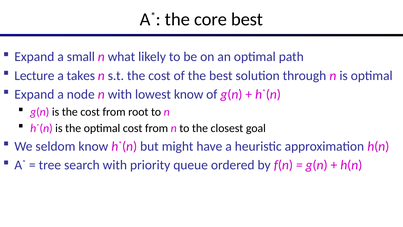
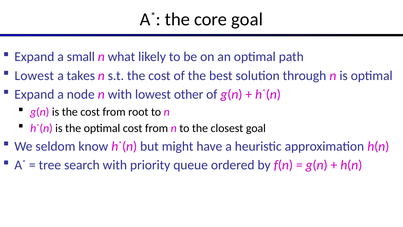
core best: best -> goal
Lecture at (34, 76): Lecture -> Lowest
lowest know: know -> other
